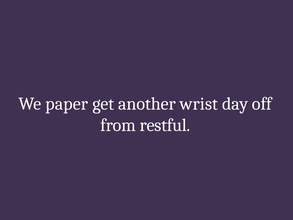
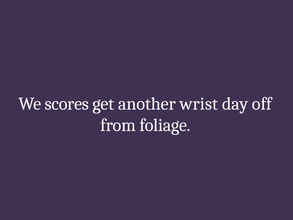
paper: paper -> scores
restful: restful -> foliage
